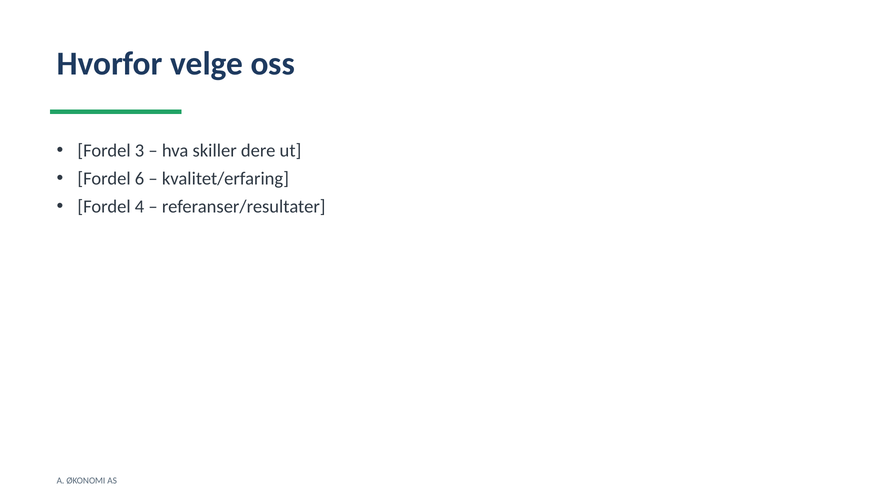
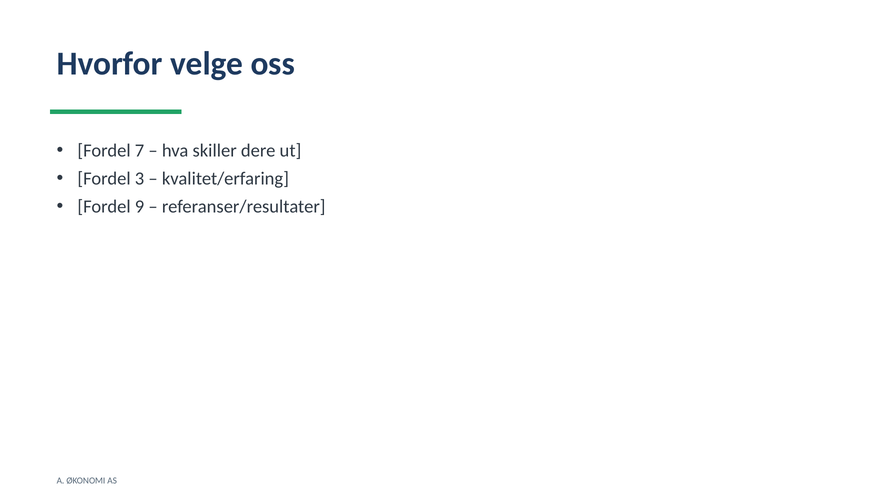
3: 3 -> 7
6: 6 -> 3
4: 4 -> 9
